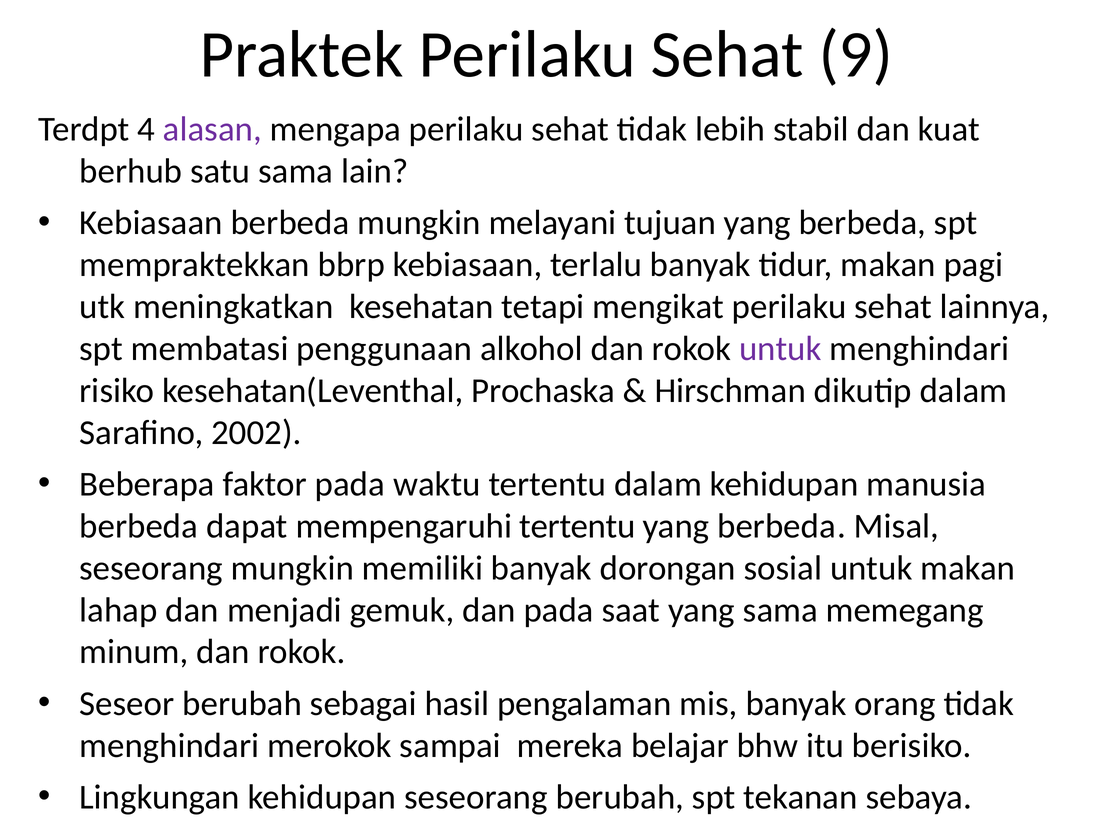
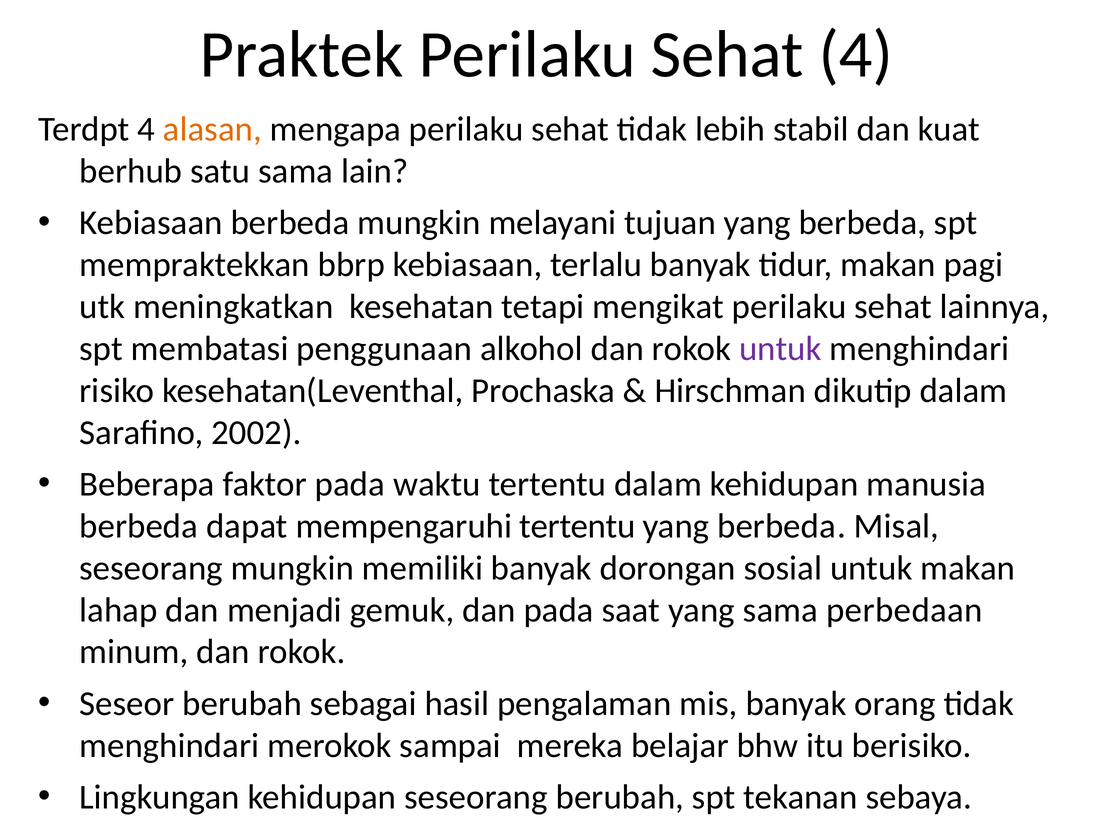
Sehat 9: 9 -> 4
alasan colour: purple -> orange
memegang: memegang -> perbedaan
